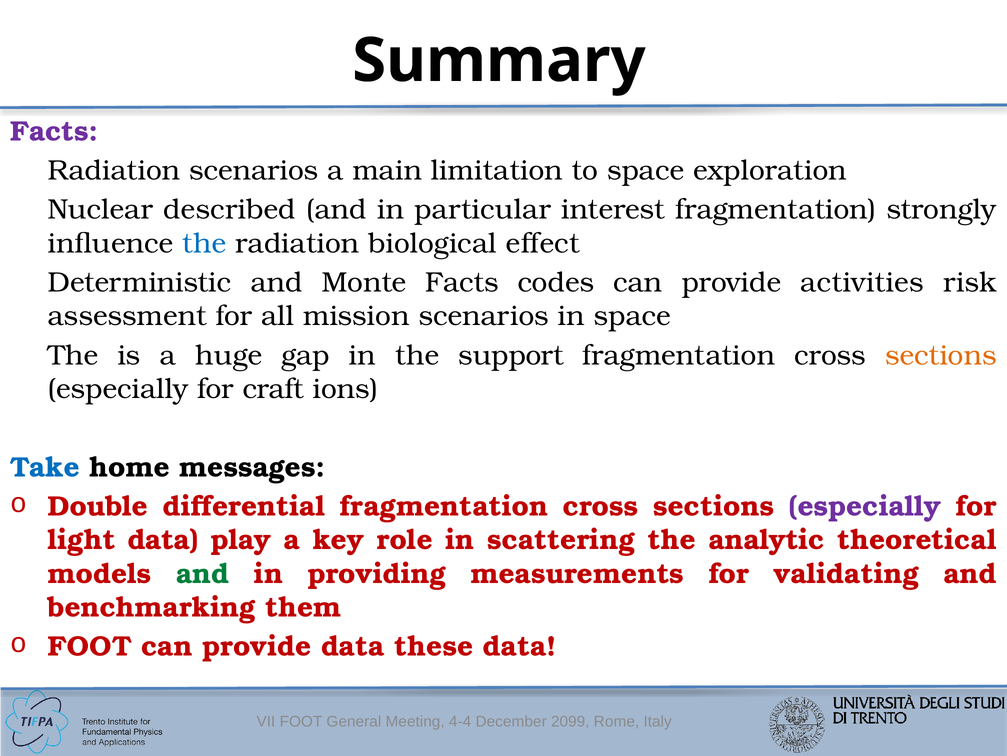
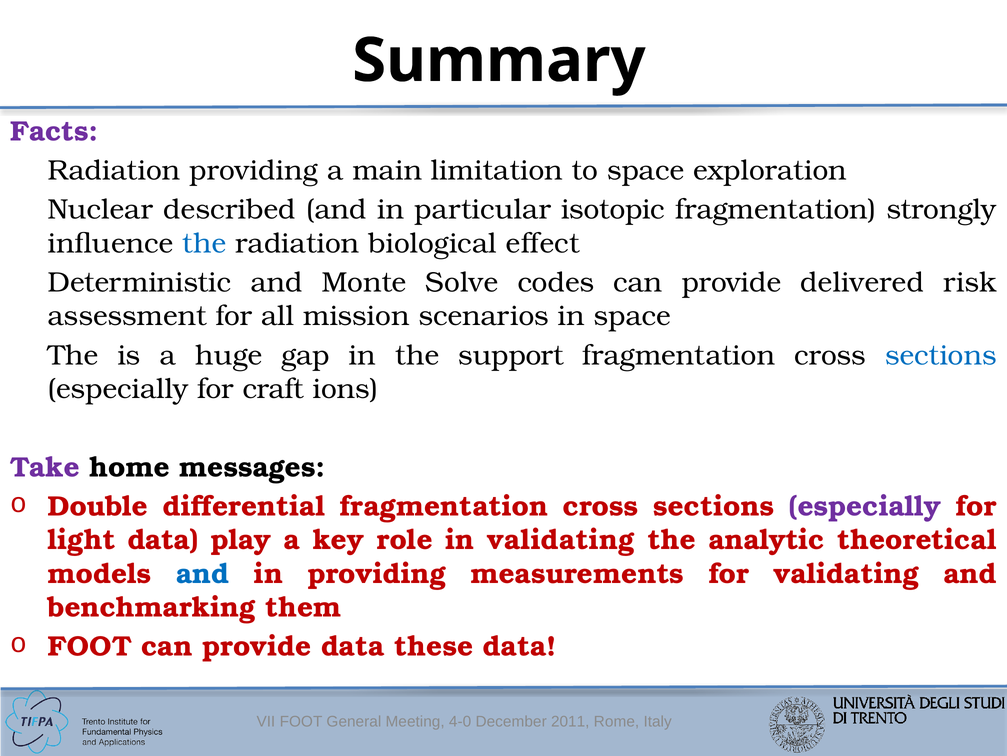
scenarios at (254, 170): scenarios -> providing
interest: interest -> isotopic
Monte Facts: Facts -> Solve
activities: activities -> delivered
sections at (941, 355) colour: orange -> blue
Take colour: blue -> purple
in scattering: scattering -> validating
and at (203, 573) colour: green -> blue
4-4: 4-4 -> 4-0
2099: 2099 -> 2011
